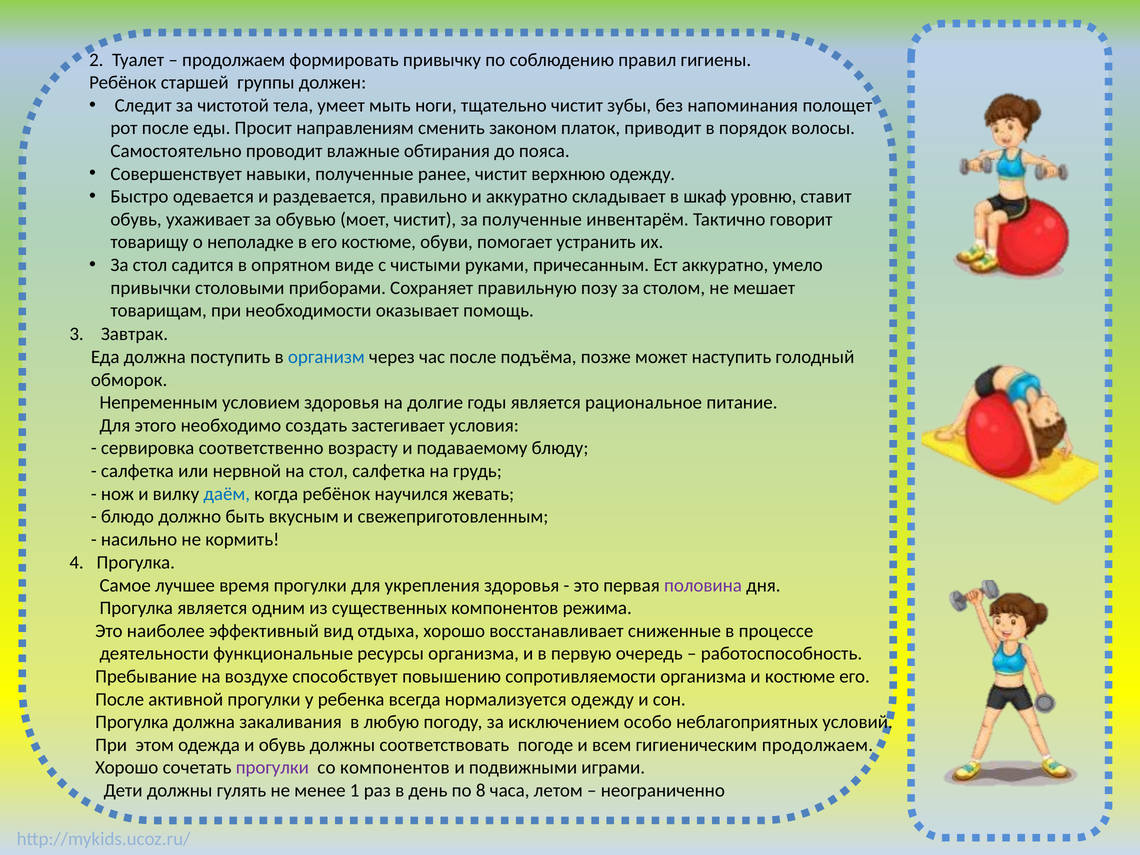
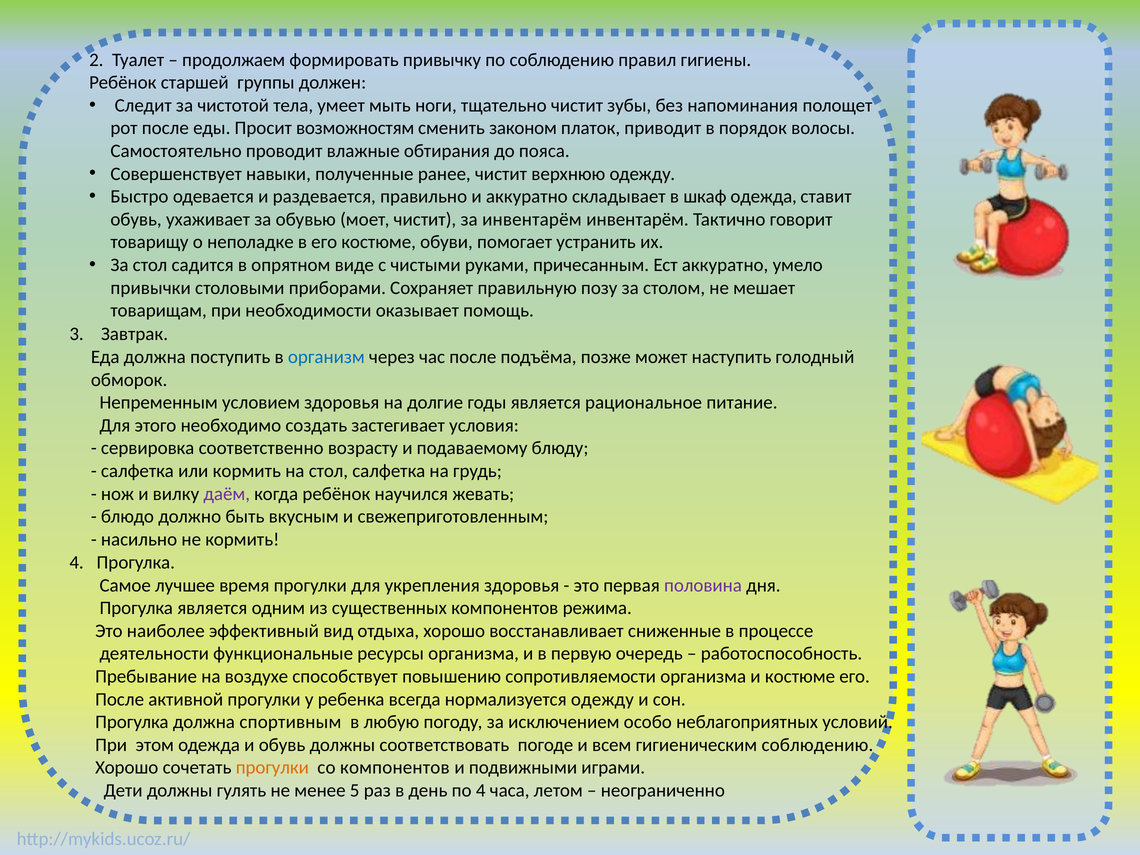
направлениям: направлениям -> возможностям
шкаф уровню: уровню -> одежда
за полученные: полученные -> инвентарём
или нервной: нервной -> кормить
даём colour: blue -> purple
закаливания: закаливания -> спортивным
гигиеническим продолжаем: продолжаем -> соблюдению
прогулки at (272, 768) colour: purple -> orange
1: 1 -> 5
по 8: 8 -> 4
